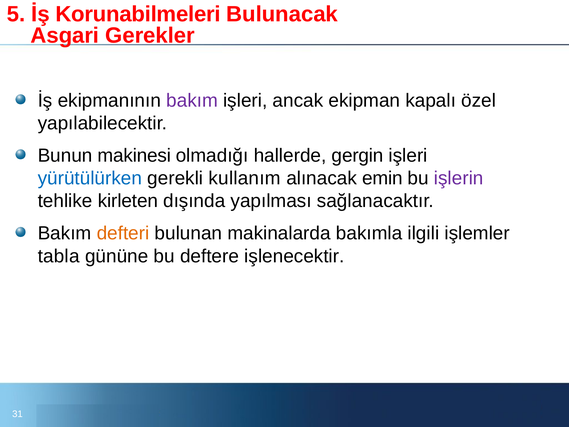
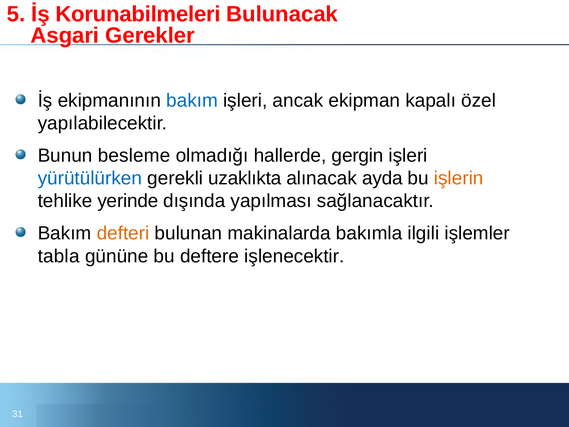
bakım at (192, 100) colour: purple -> blue
makinesi: makinesi -> besleme
kullanım: kullanım -> uzaklıkta
emin: emin -> ayda
işlerin colour: purple -> orange
kirleten: kirleten -> yerinde
